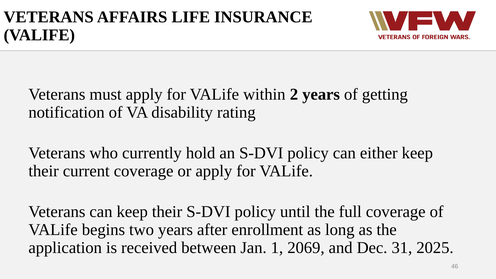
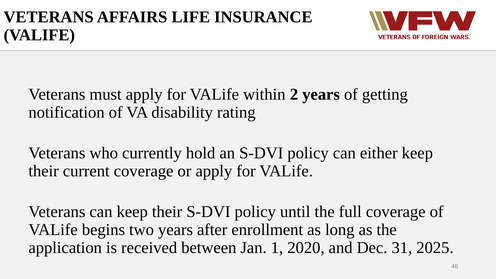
2069: 2069 -> 2020
